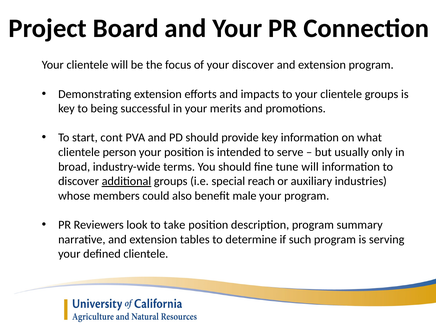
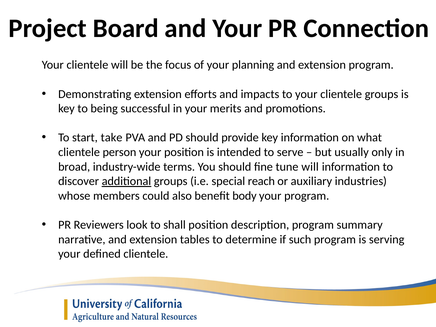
your discover: discover -> planning
cont: cont -> take
male: male -> body
take: take -> shall
